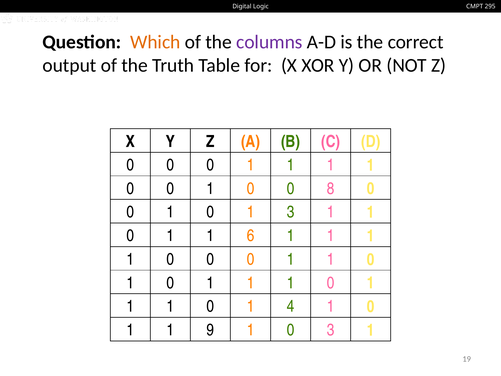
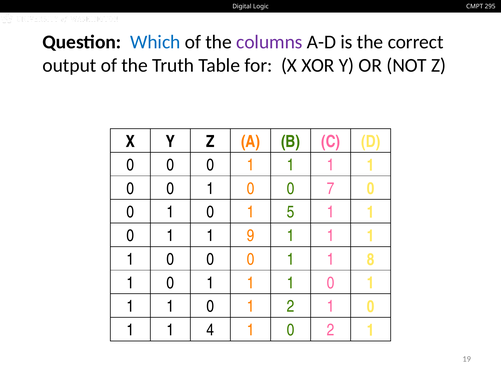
Which colour: orange -> blue
8: 8 -> 7
1 3: 3 -> 5
6: 6 -> 9
0 1 1 0: 0 -> 8
1 4: 4 -> 2
9: 9 -> 4
0 3: 3 -> 2
